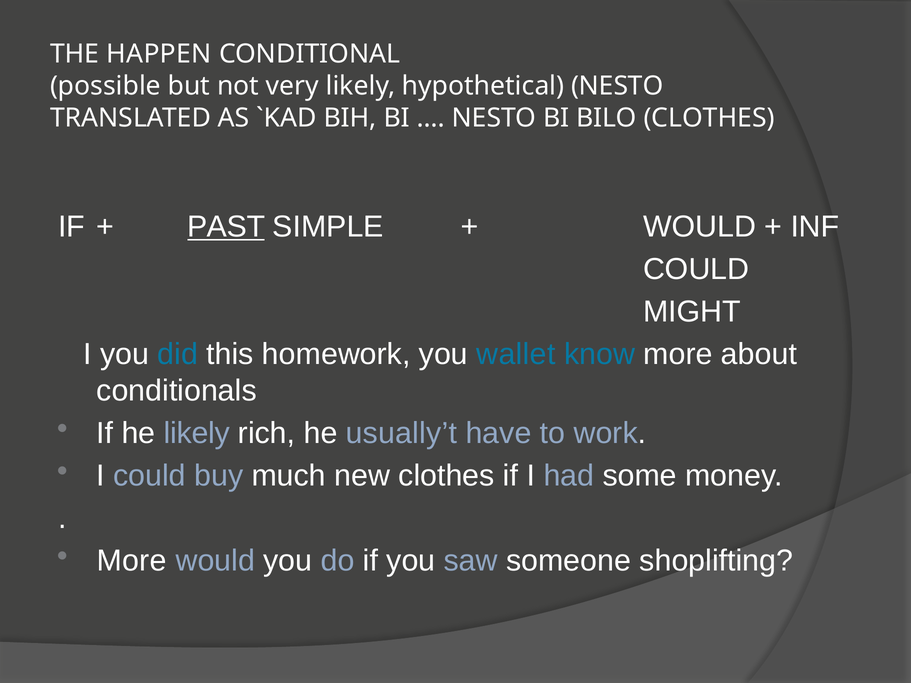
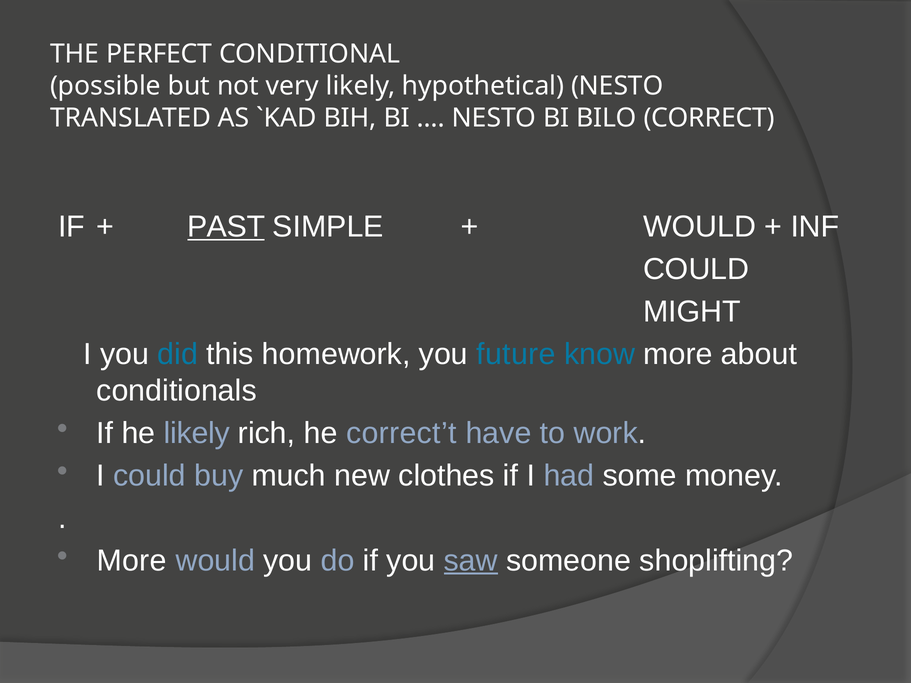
HAPPEN: HAPPEN -> PERFECT
BILO CLOTHES: CLOTHES -> CORRECT
wallet: wallet -> future
usually’t: usually’t -> correct’t
saw underline: none -> present
